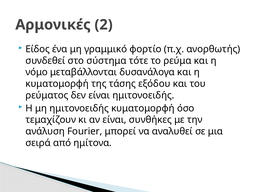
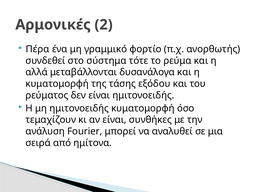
Είδος: Είδος -> Πέρα
νόμο: νόμο -> αλλά
